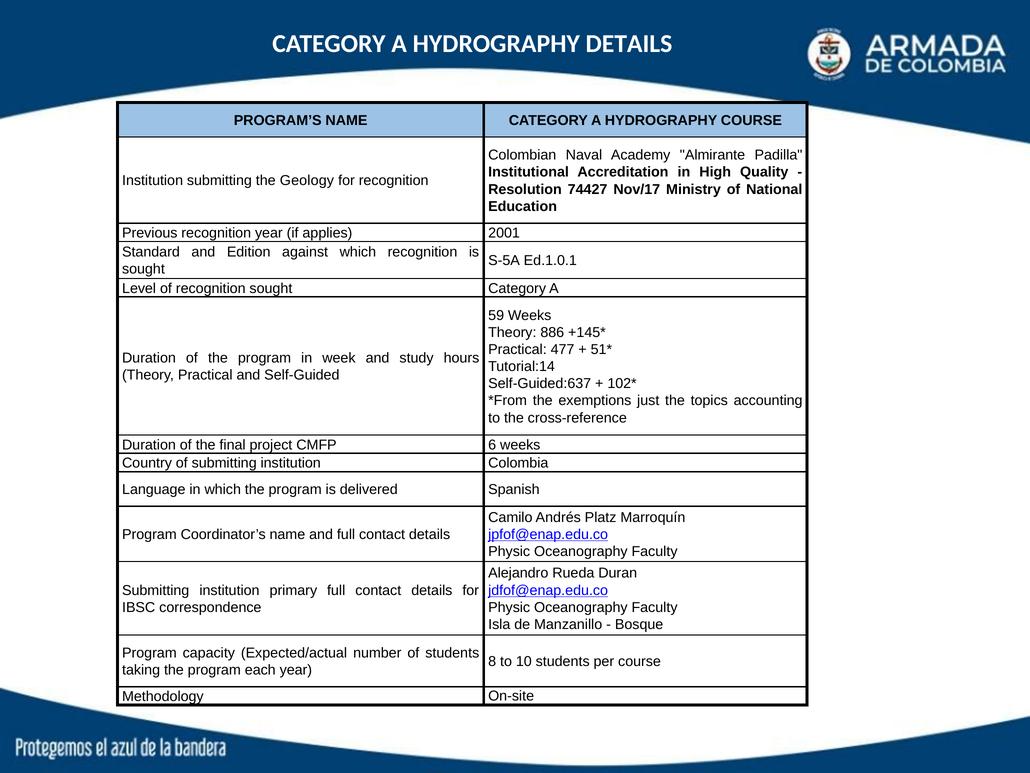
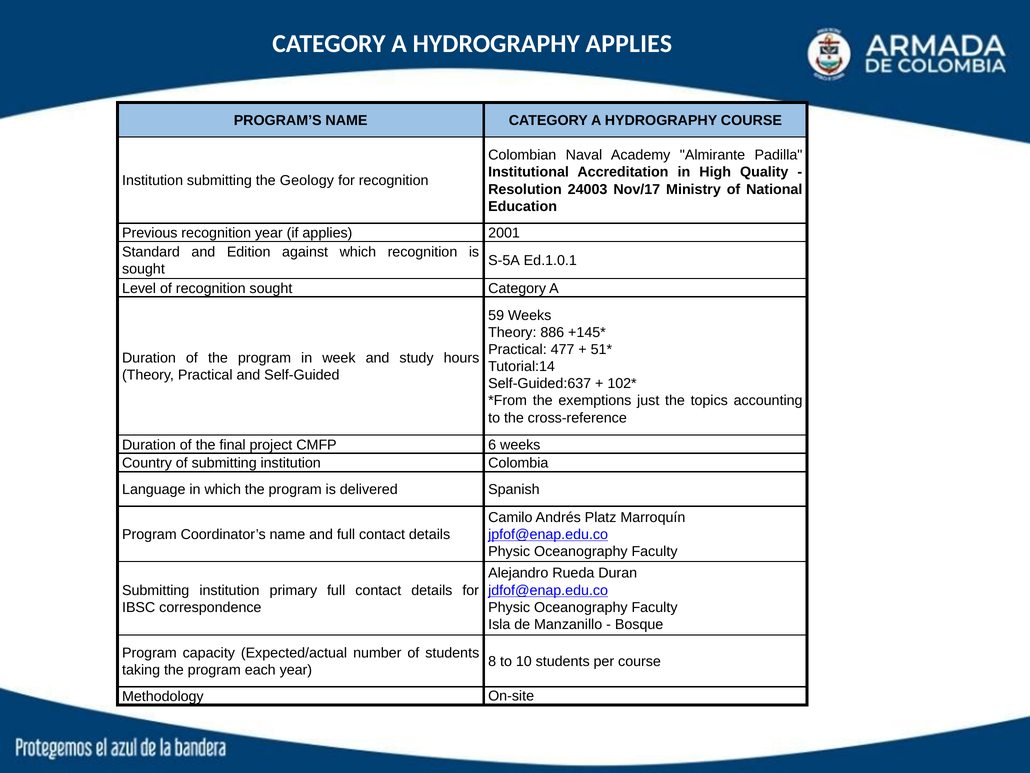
HYDROGRAPHY DETAILS: DETAILS -> APPLIES
74427: 74427 -> 24003
